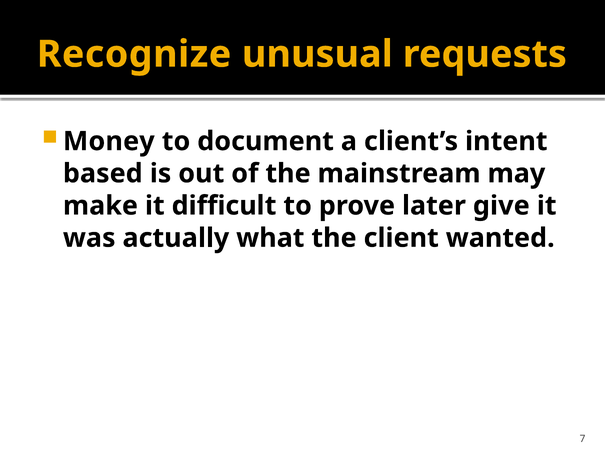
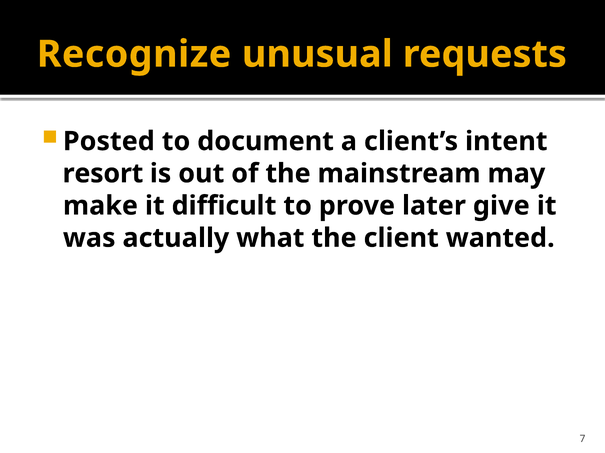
Money: Money -> Posted
based: based -> resort
